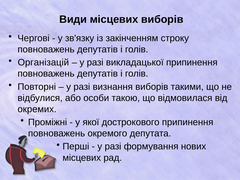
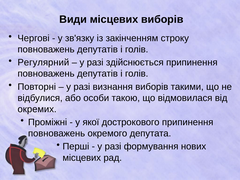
Організацій: Організацій -> Регулярний
викладацької: викладацької -> здійснюється
